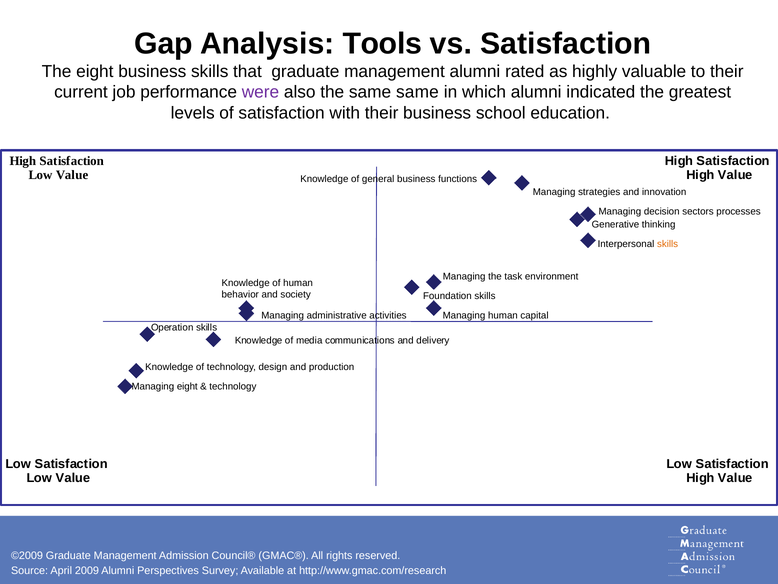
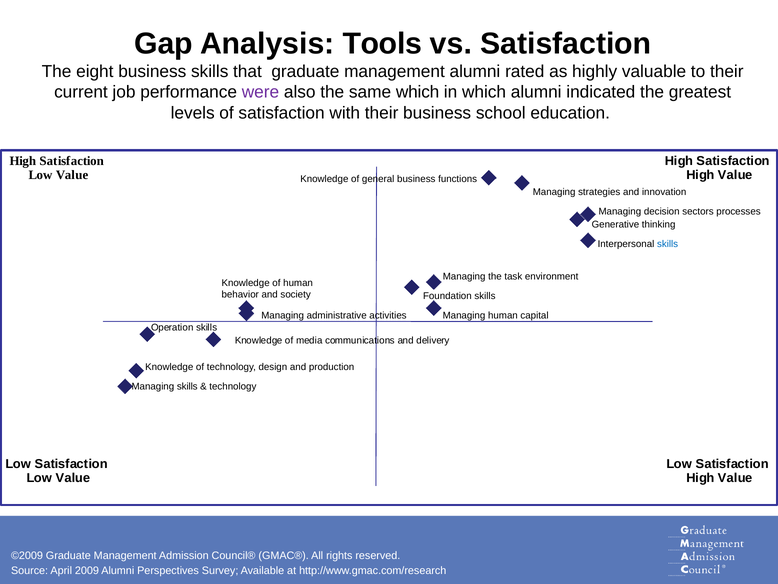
same same: same -> which
skills at (668, 244) colour: orange -> blue
Managing eight: eight -> skills
